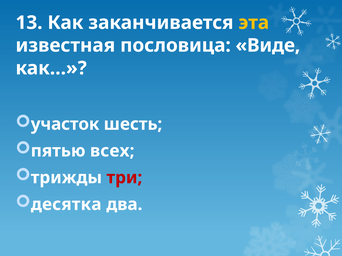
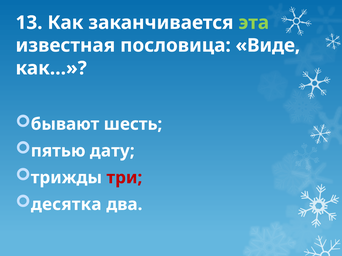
эта colour: yellow -> light green
участок: участок -> бывают
всех: всех -> дату
